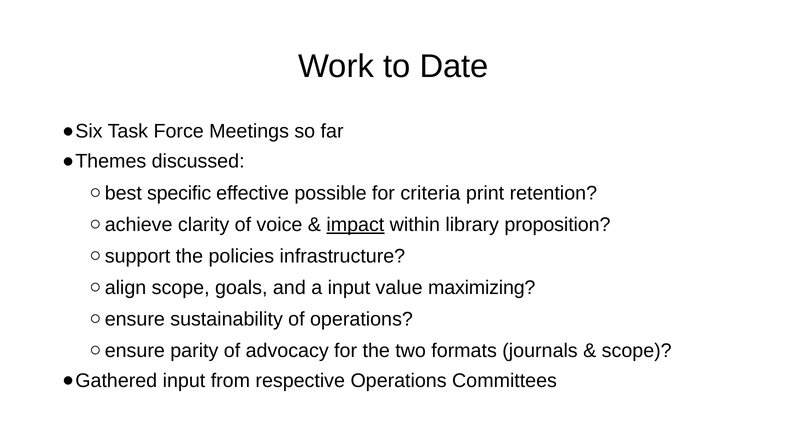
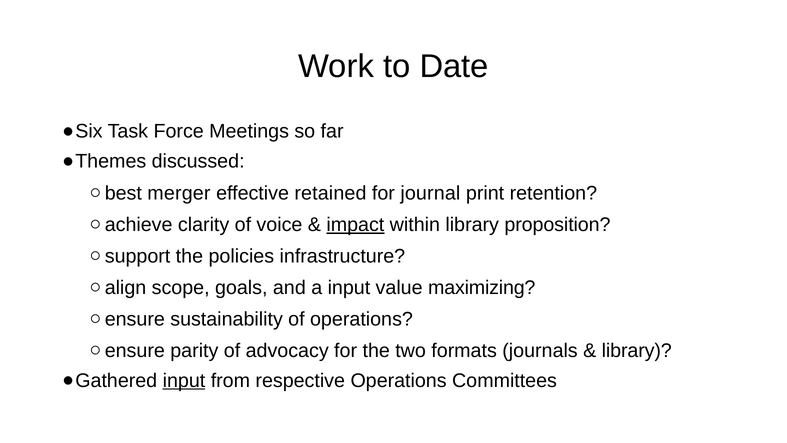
specific: specific -> merger
possible: possible -> retained
criteria: criteria -> journal
scope at (637, 351): scope -> library
input at (184, 380) underline: none -> present
